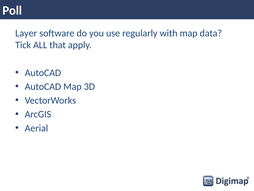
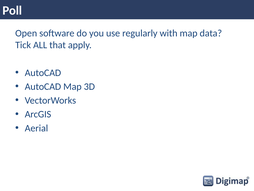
Layer: Layer -> Open
